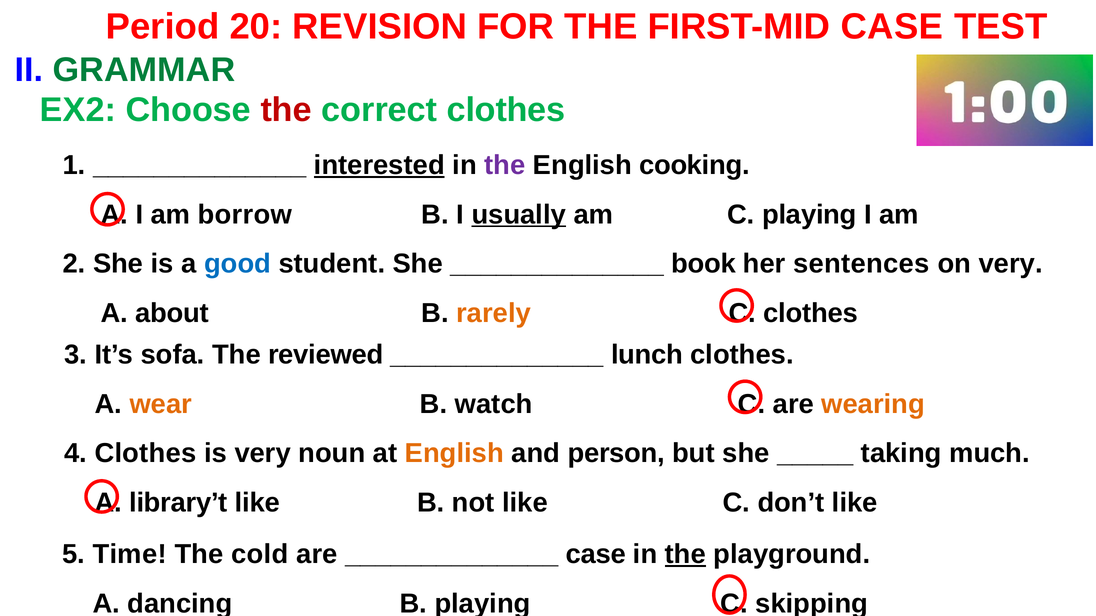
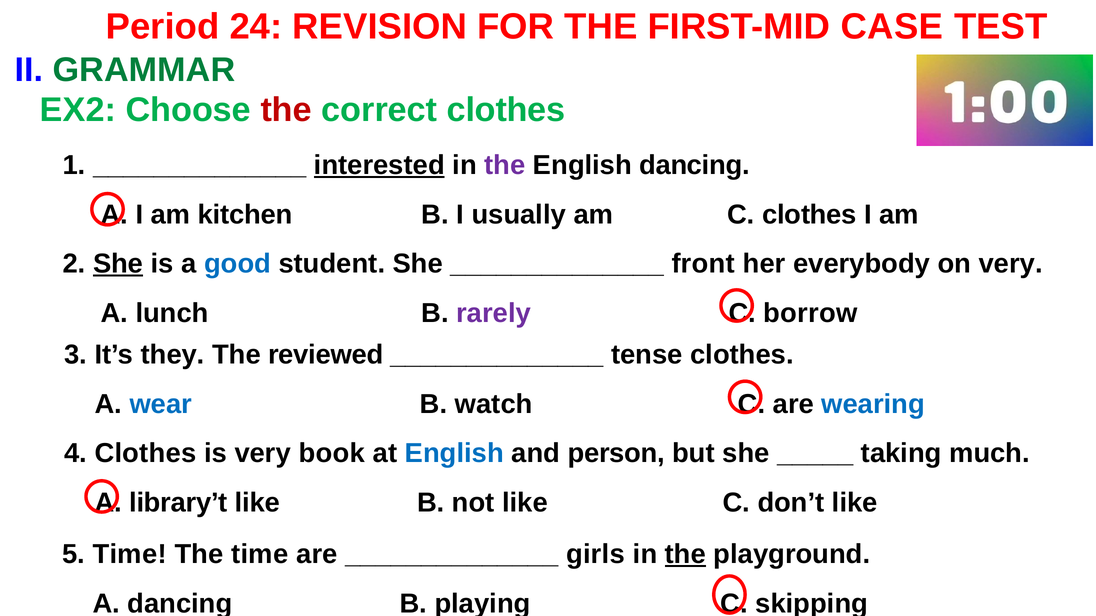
20: 20 -> 24
English cooking: cooking -> dancing
borrow: borrow -> kitchen
usually underline: present -> none
C playing: playing -> clothes
She at (118, 264) underline: none -> present
book: book -> front
sentences: sentences -> everybody
about: about -> lunch
rarely colour: orange -> purple
clothes at (811, 313): clothes -> borrow
sofa: sofa -> they
lunch: lunch -> tense
wear colour: orange -> blue
wearing colour: orange -> blue
noun: noun -> book
English at (454, 454) colour: orange -> blue
The cold: cold -> time
case at (596, 555): case -> girls
